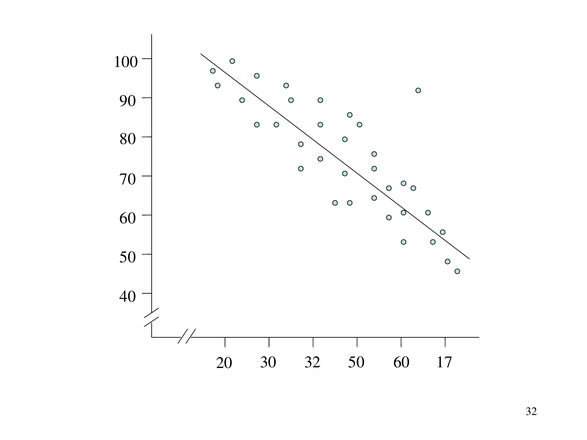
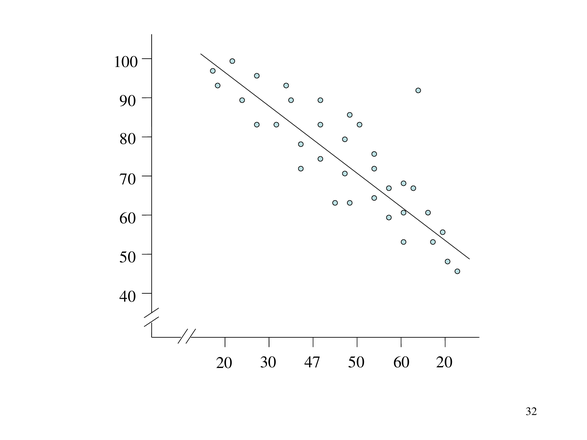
30 32: 32 -> 47
60 17: 17 -> 20
